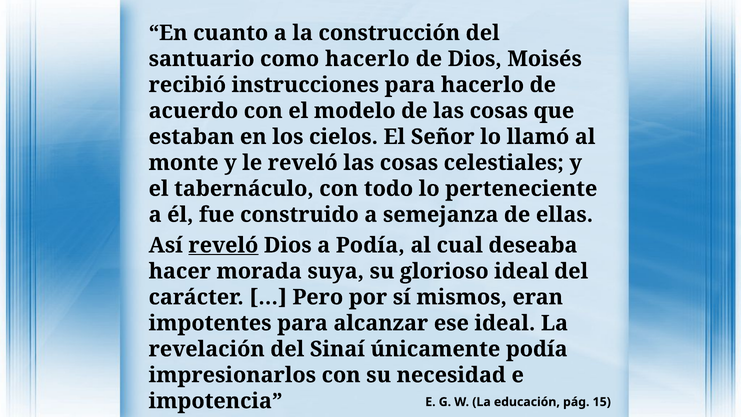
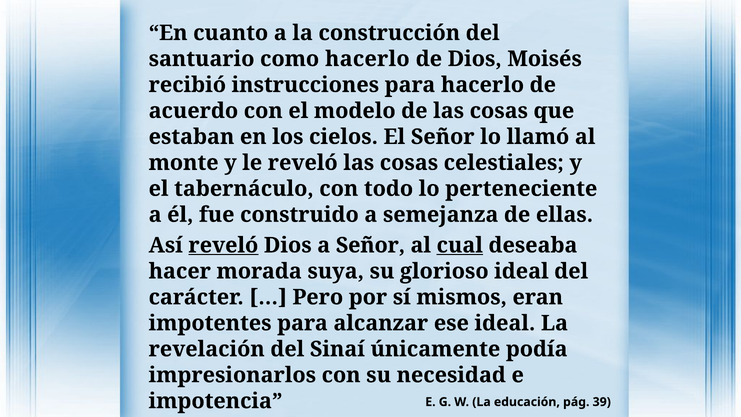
a Podía: Podía -> Señor
cual underline: none -> present
15: 15 -> 39
